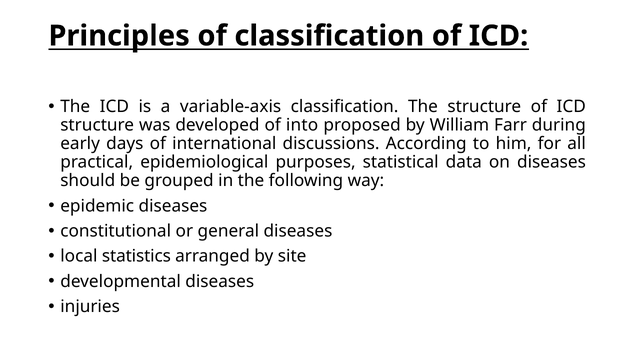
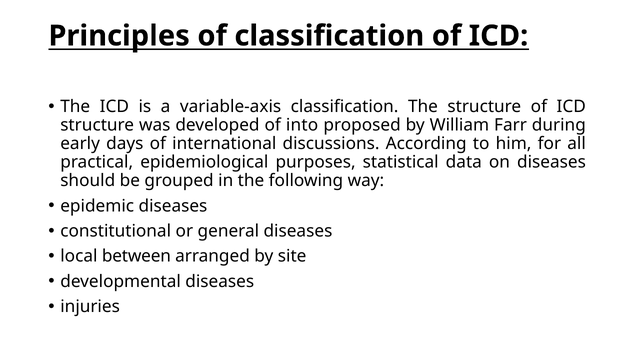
statistics: statistics -> between
